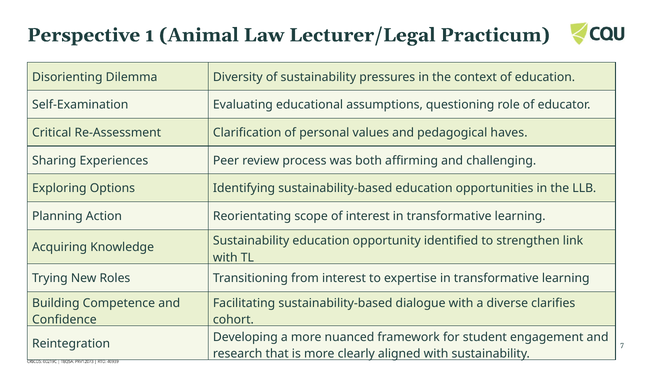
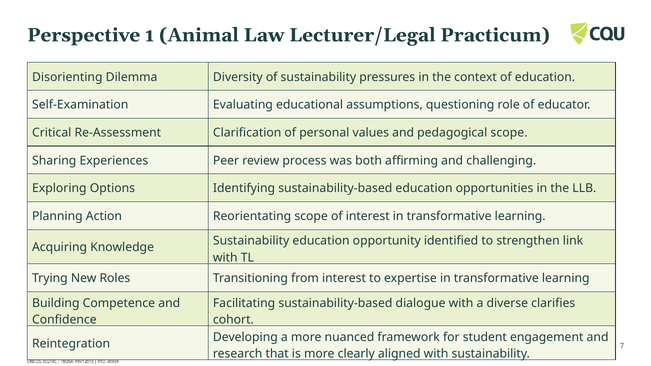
pedagogical haves: haves -> scope
